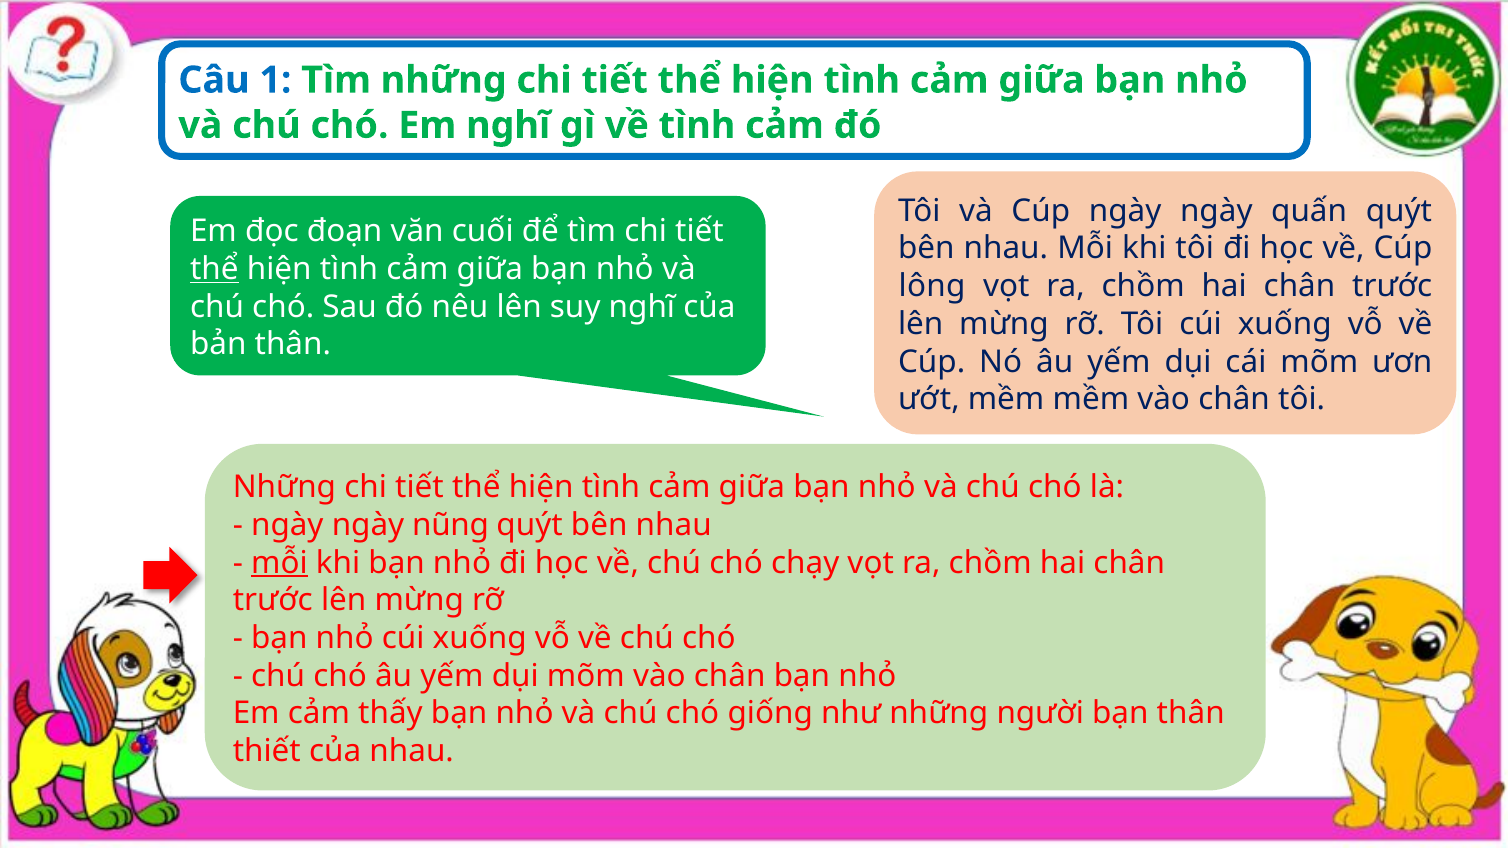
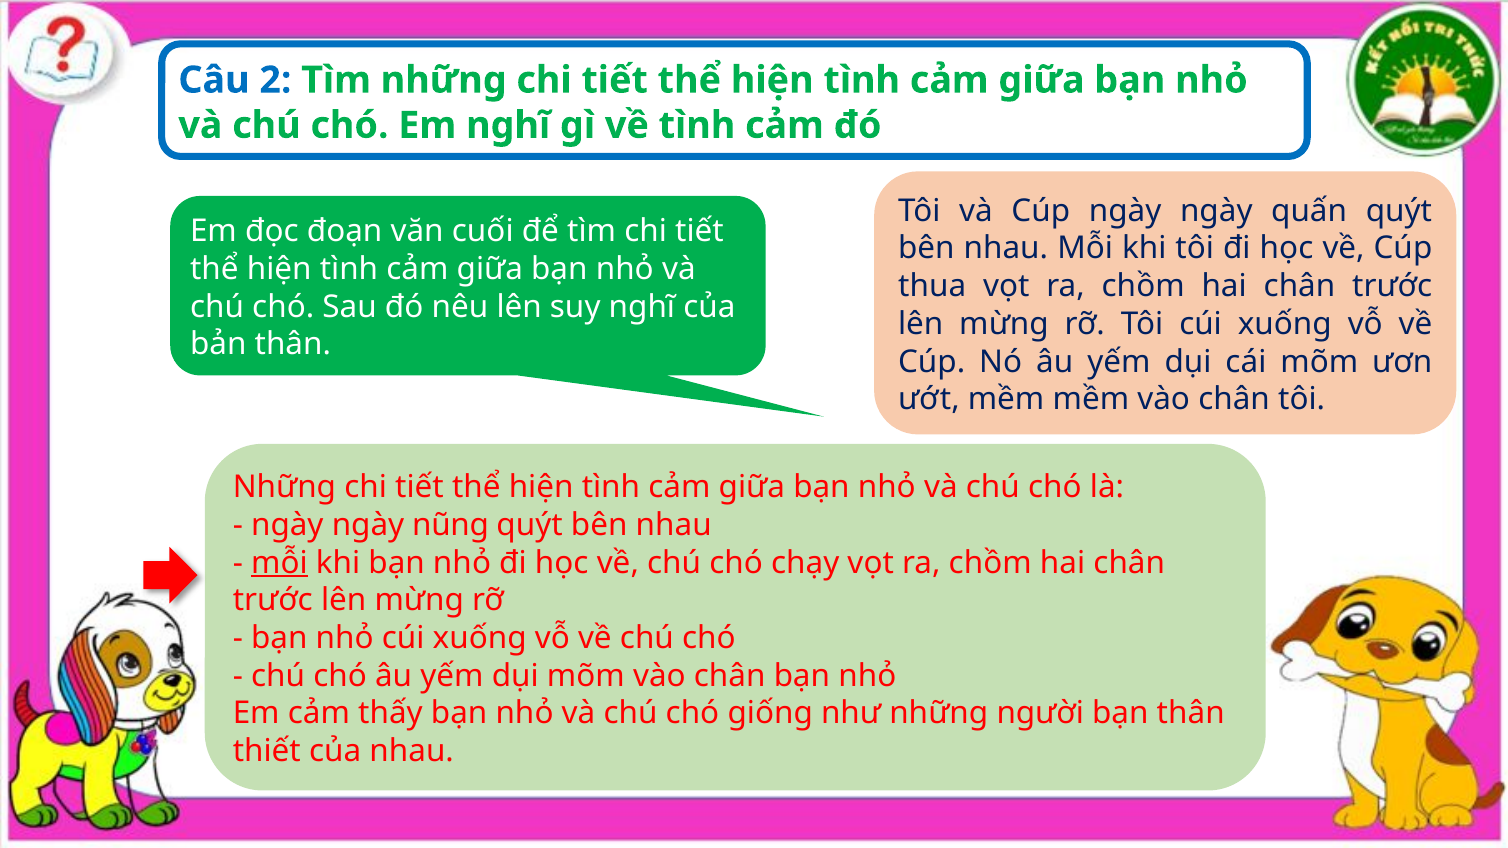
1: 1 -> 2
thể at (214, 269) underline: present -> none
lông: lông -> thua
